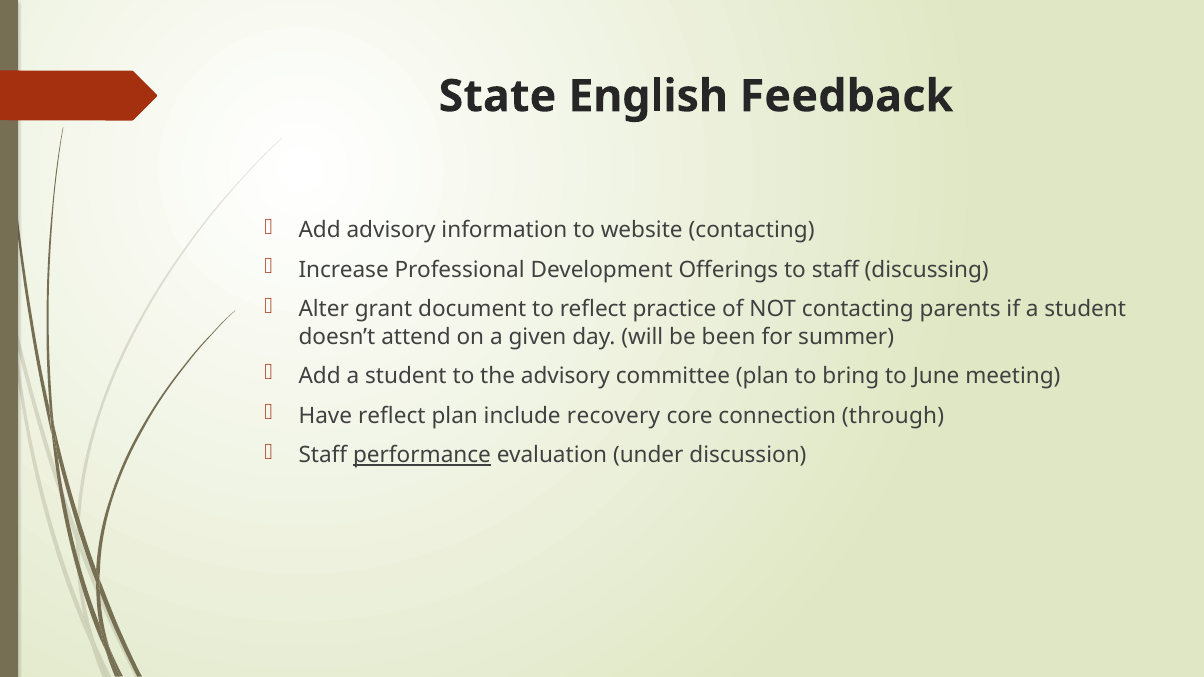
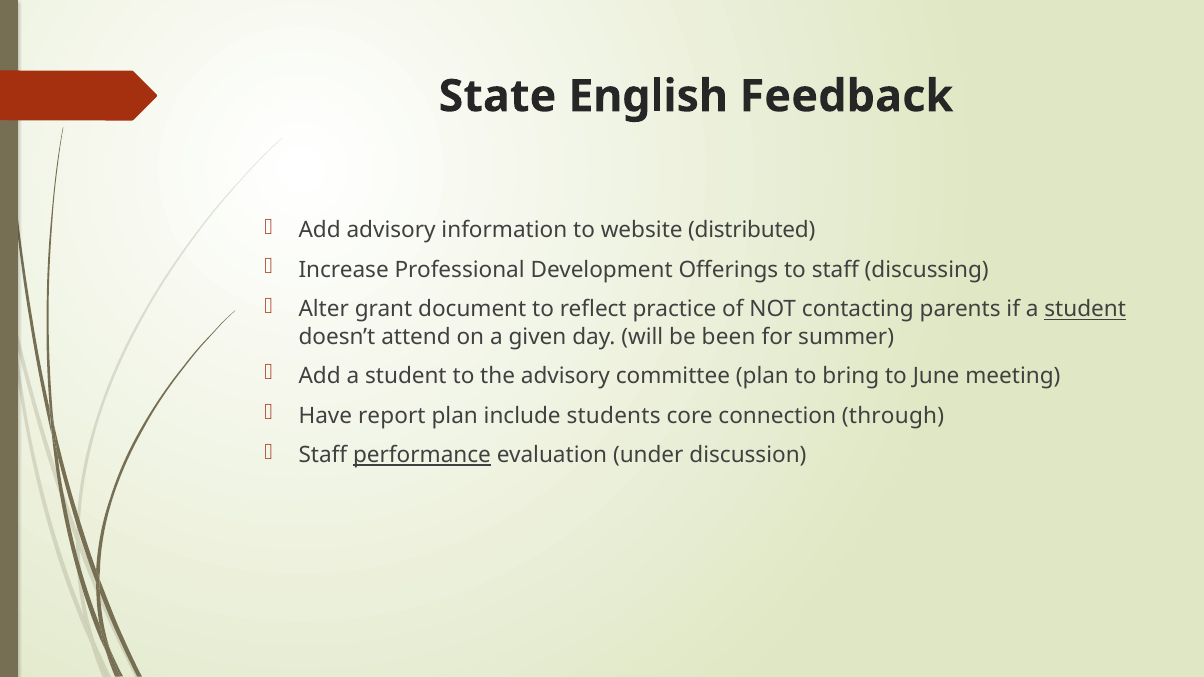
website contacting: contacting -> distributed
student at (1085, 310) underline: none -> present
Have reflect: reflect -> report
recovery: recovery -> students
